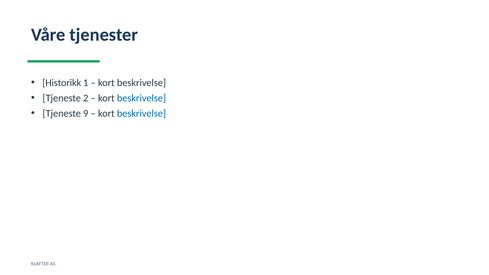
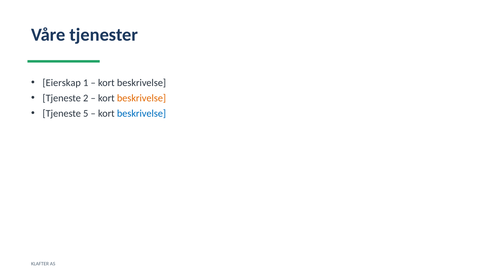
Historikk: Historikk -> Eierskap
beskrivelse at (141, 98) colour: blue -> orange
9: 9 -> 5
